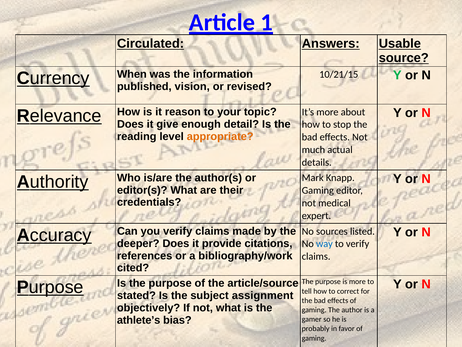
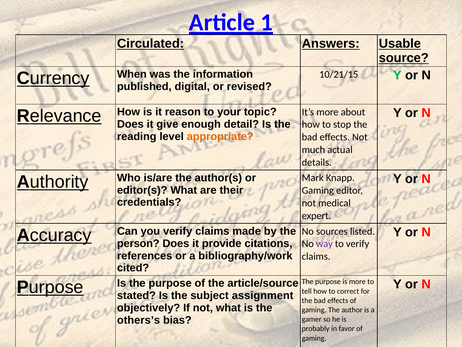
vision: vision -> digital
deeper: deeper -> person
way colour: blue -> purple
athlete’s: athlete’s -> others’s
